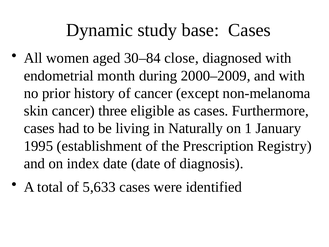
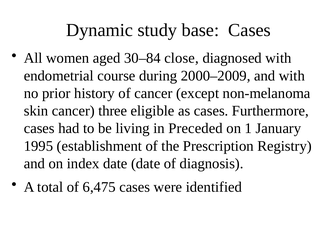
month: month -> course
Naturally: Naturally -> Preceded
5,633: 5,633 -> 6,475
